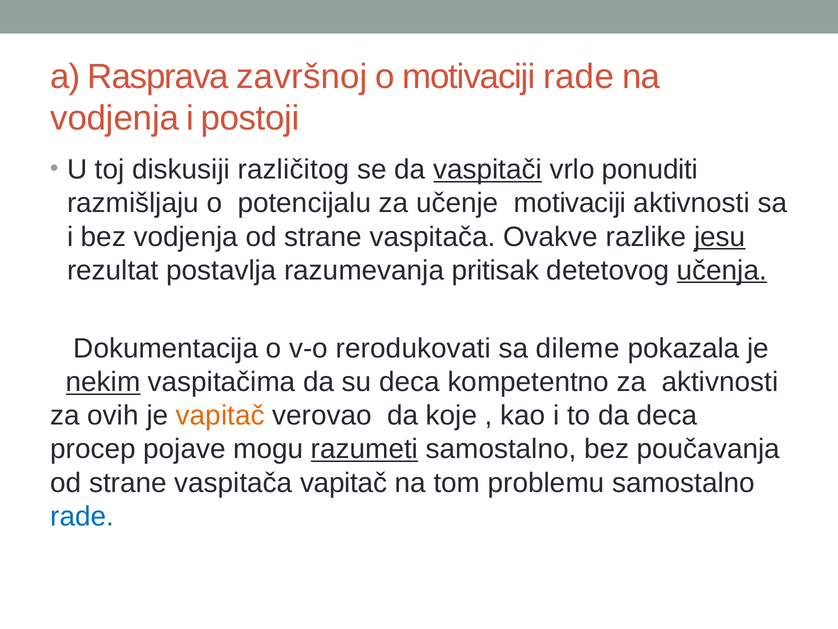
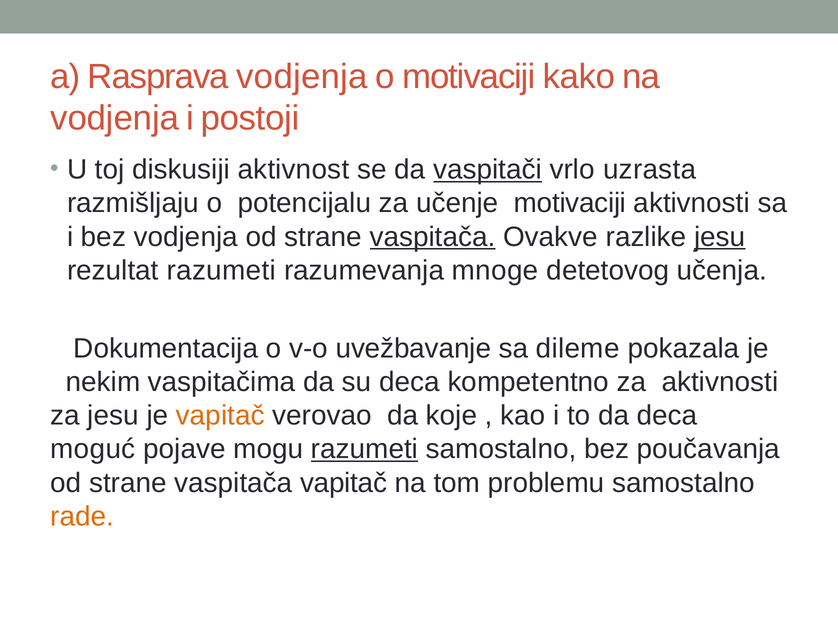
Rasprava završnoj: završnoj -> vodjenja
motivaciji rade: rade -> kako
različitog: različitog -> aktivnost
ponuditi: ponuditi -> uzrasta
vaspitača at (433, 237) underline: none -> present
rezultat postavlja: postavlja -> razumeti
pritisak: pritisak -> mnoge
učenja underline: present -> none
rerodukovati: rerodukovati -> uvežbavanje
nekim underline: present -> none
za ovih: ovih -> jesu
procep: procep -> moguć
rade at (82, 516) colour: blue -> orange
